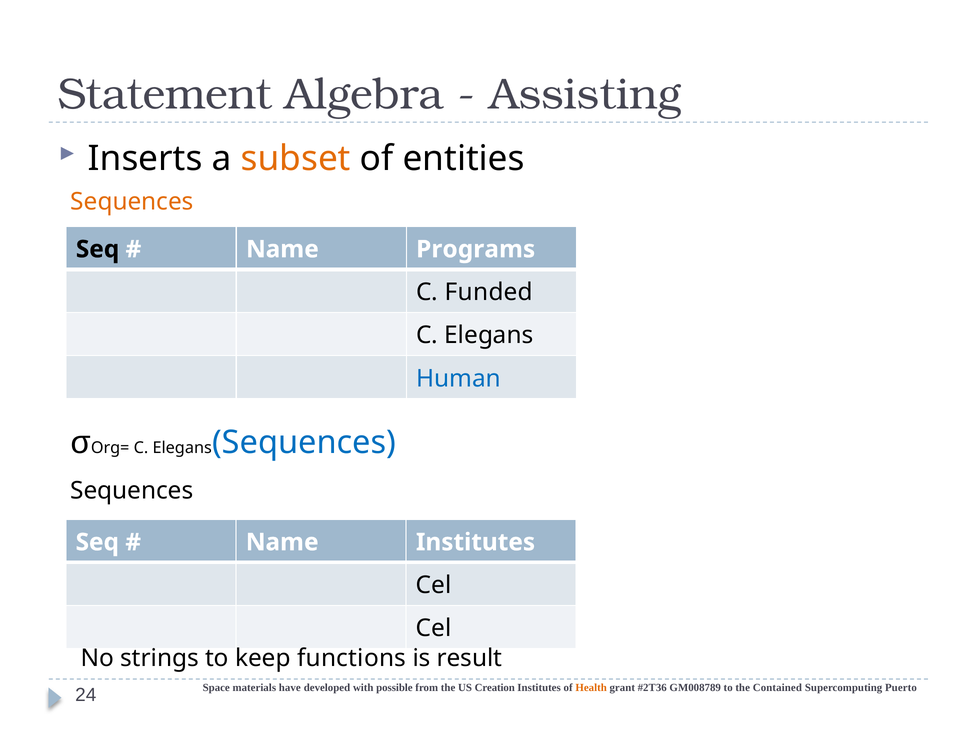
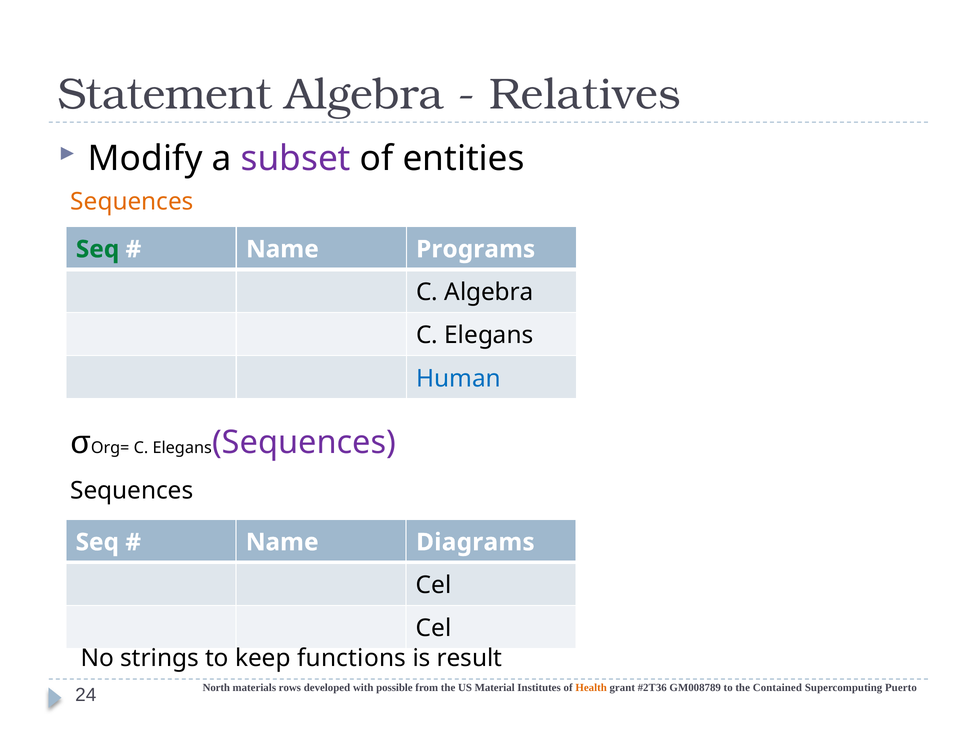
Assisting: Assisting -> Relatives
Inserts: Inserts -> Modify
subset colour: orange -> purple
Seq at (98, 249) colour: black -> green
C Funded: Funded -> Algebra
Sequences at (304, 442) colour: blue -> purple
Name Institutes: Institutes -> Diagrams
Space: Space -> North
have: have -> rows
Creation: Creation -> Material
